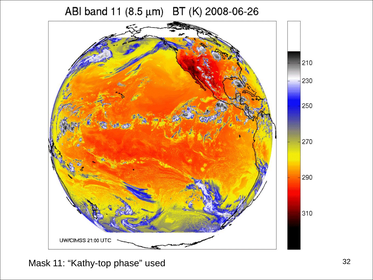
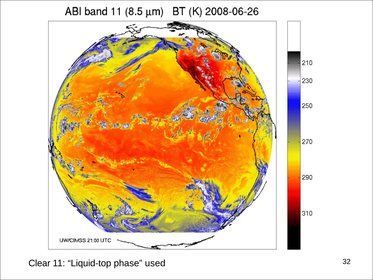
Mask: Mask -> Clear
Kathy-top: Kathy-top -> Liquid-top
